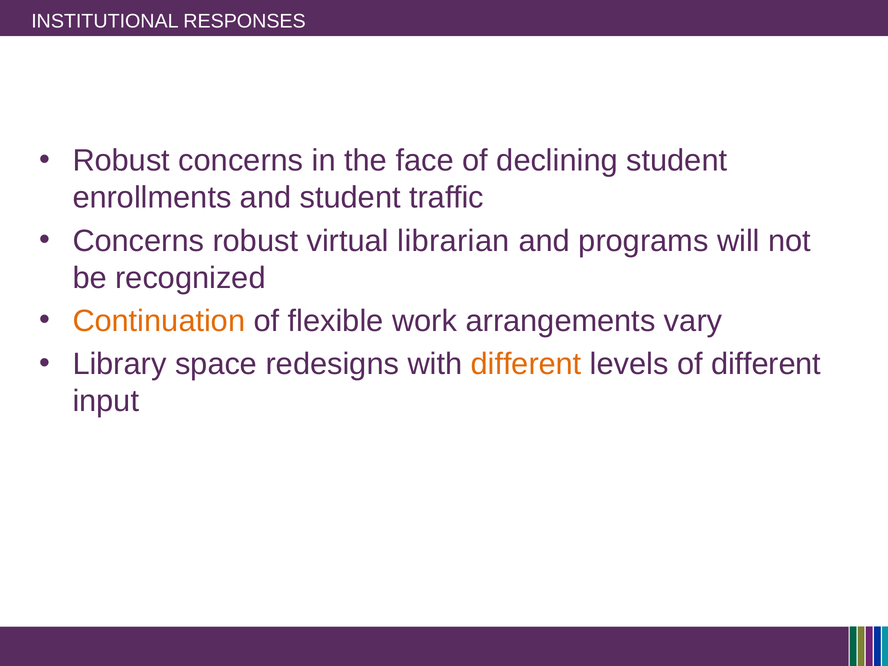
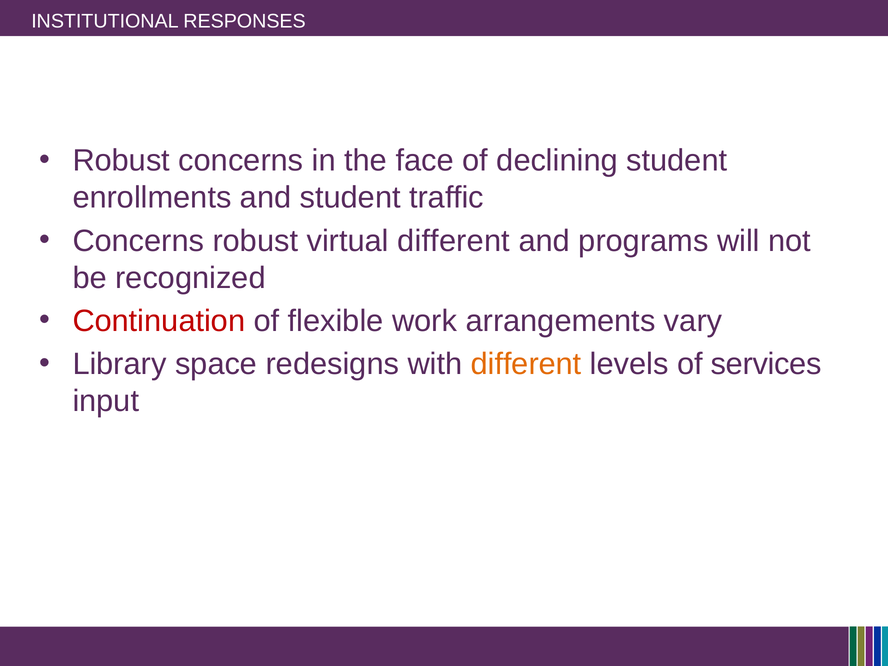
virtual librarian: librarian -> different
Continuation colour: orange -> red
of different: different -> services
